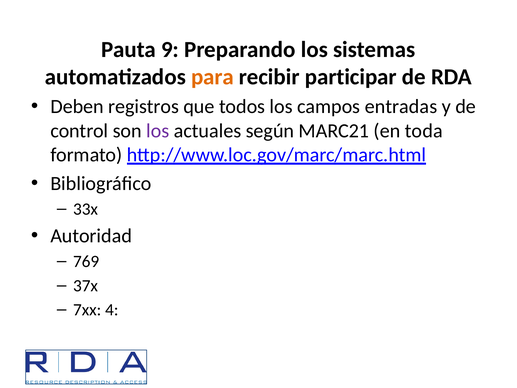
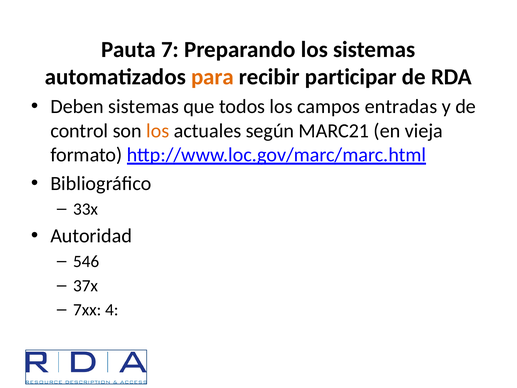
9: 9 -> 7
Deben registros: registros -> sistemas
los at (158, 131) colour: purple -> orange
toda: toda -> vieja
769: 769 -> 546
